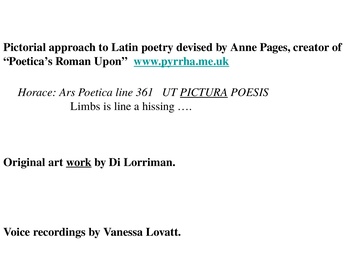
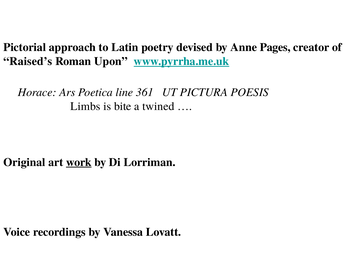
Poetica’s: Poetica’s -> Raised’s
PICTURA underline: present -> none
is line: line -> bite
hissing: hissing -> twined
